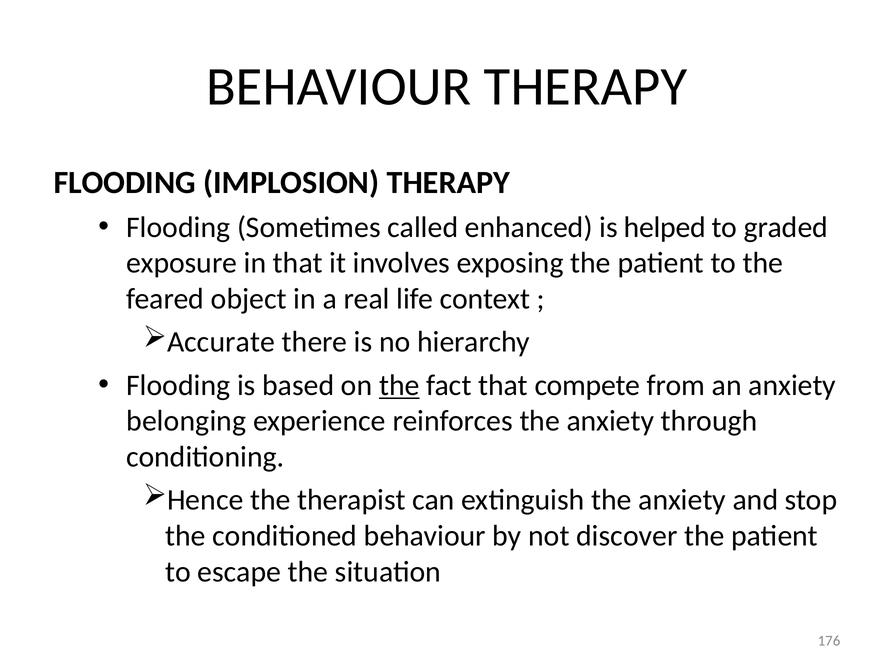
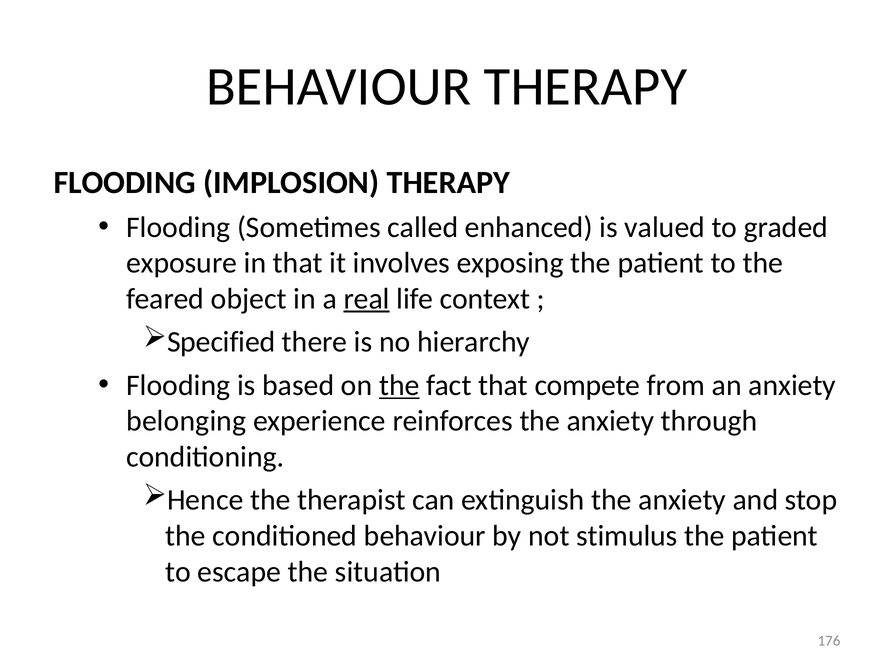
helped: helped -> valued
real underline: none -> present
Accurate: Accurate -> Specified
discover: discover -> stimulus
